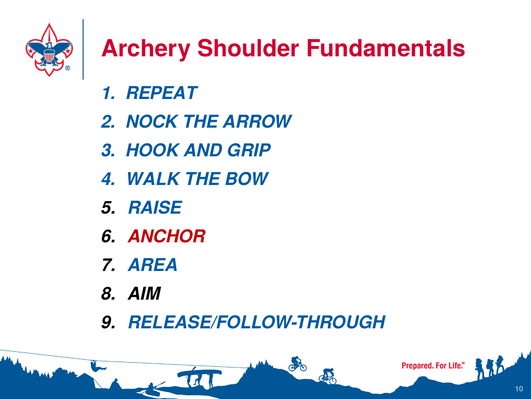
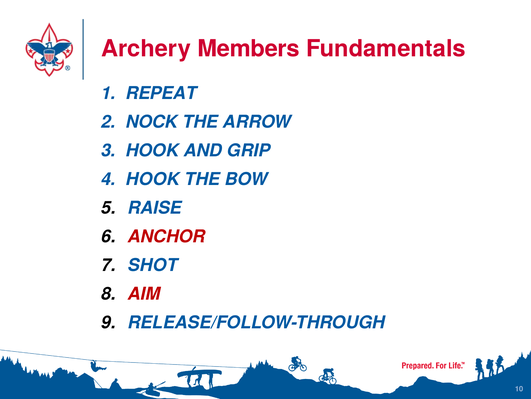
Shoulder: Shoulder -> Members
4 WALK: WALK -> HOOK
AREA: AREA -> SHOT
AIM colour: black -> red
